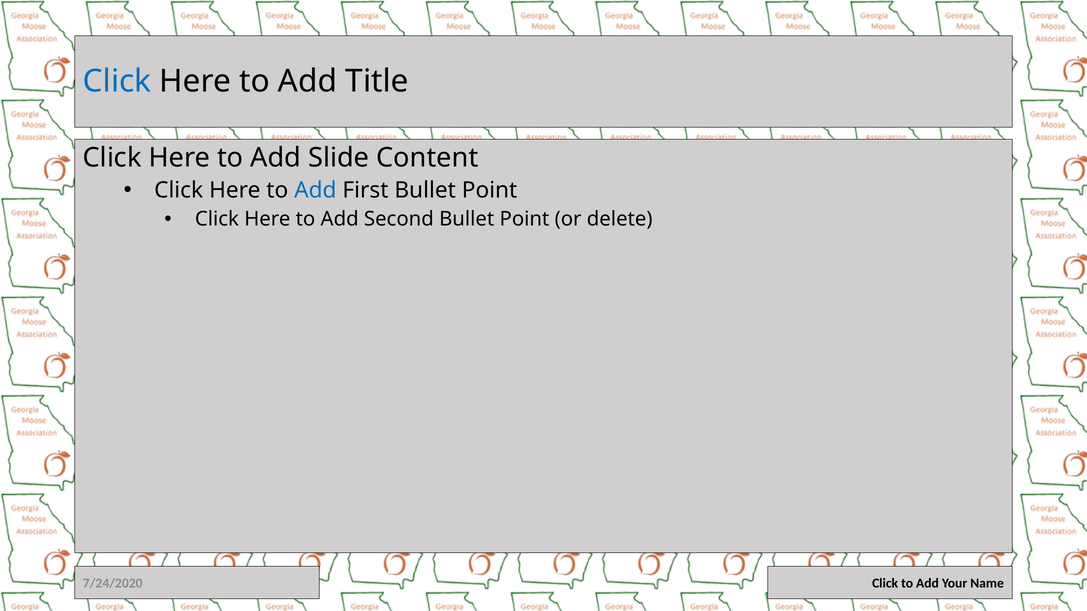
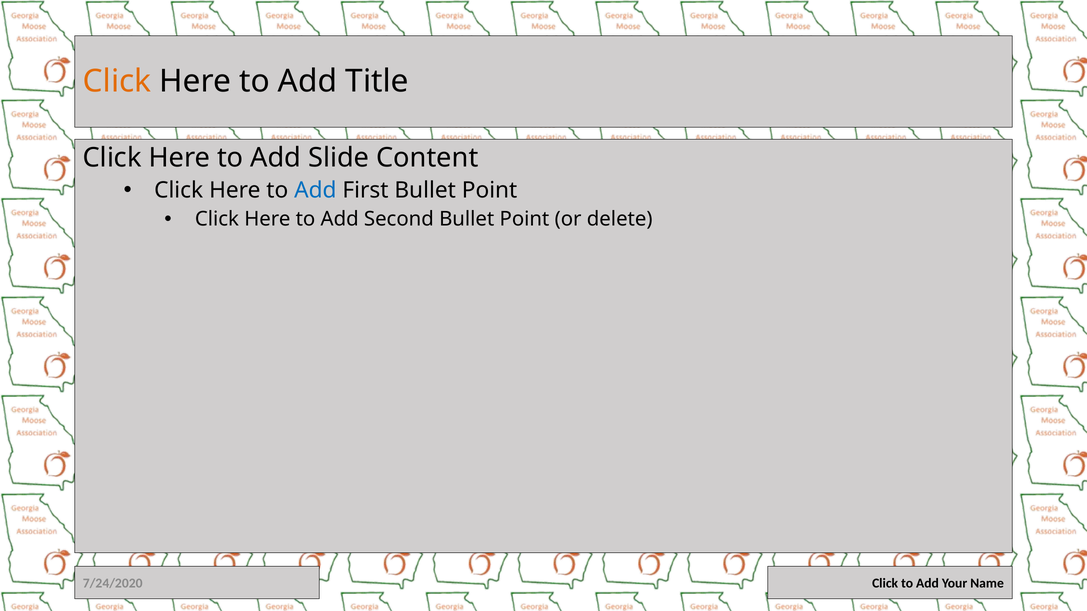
Click at (117, 81) colour: blue -> orange
